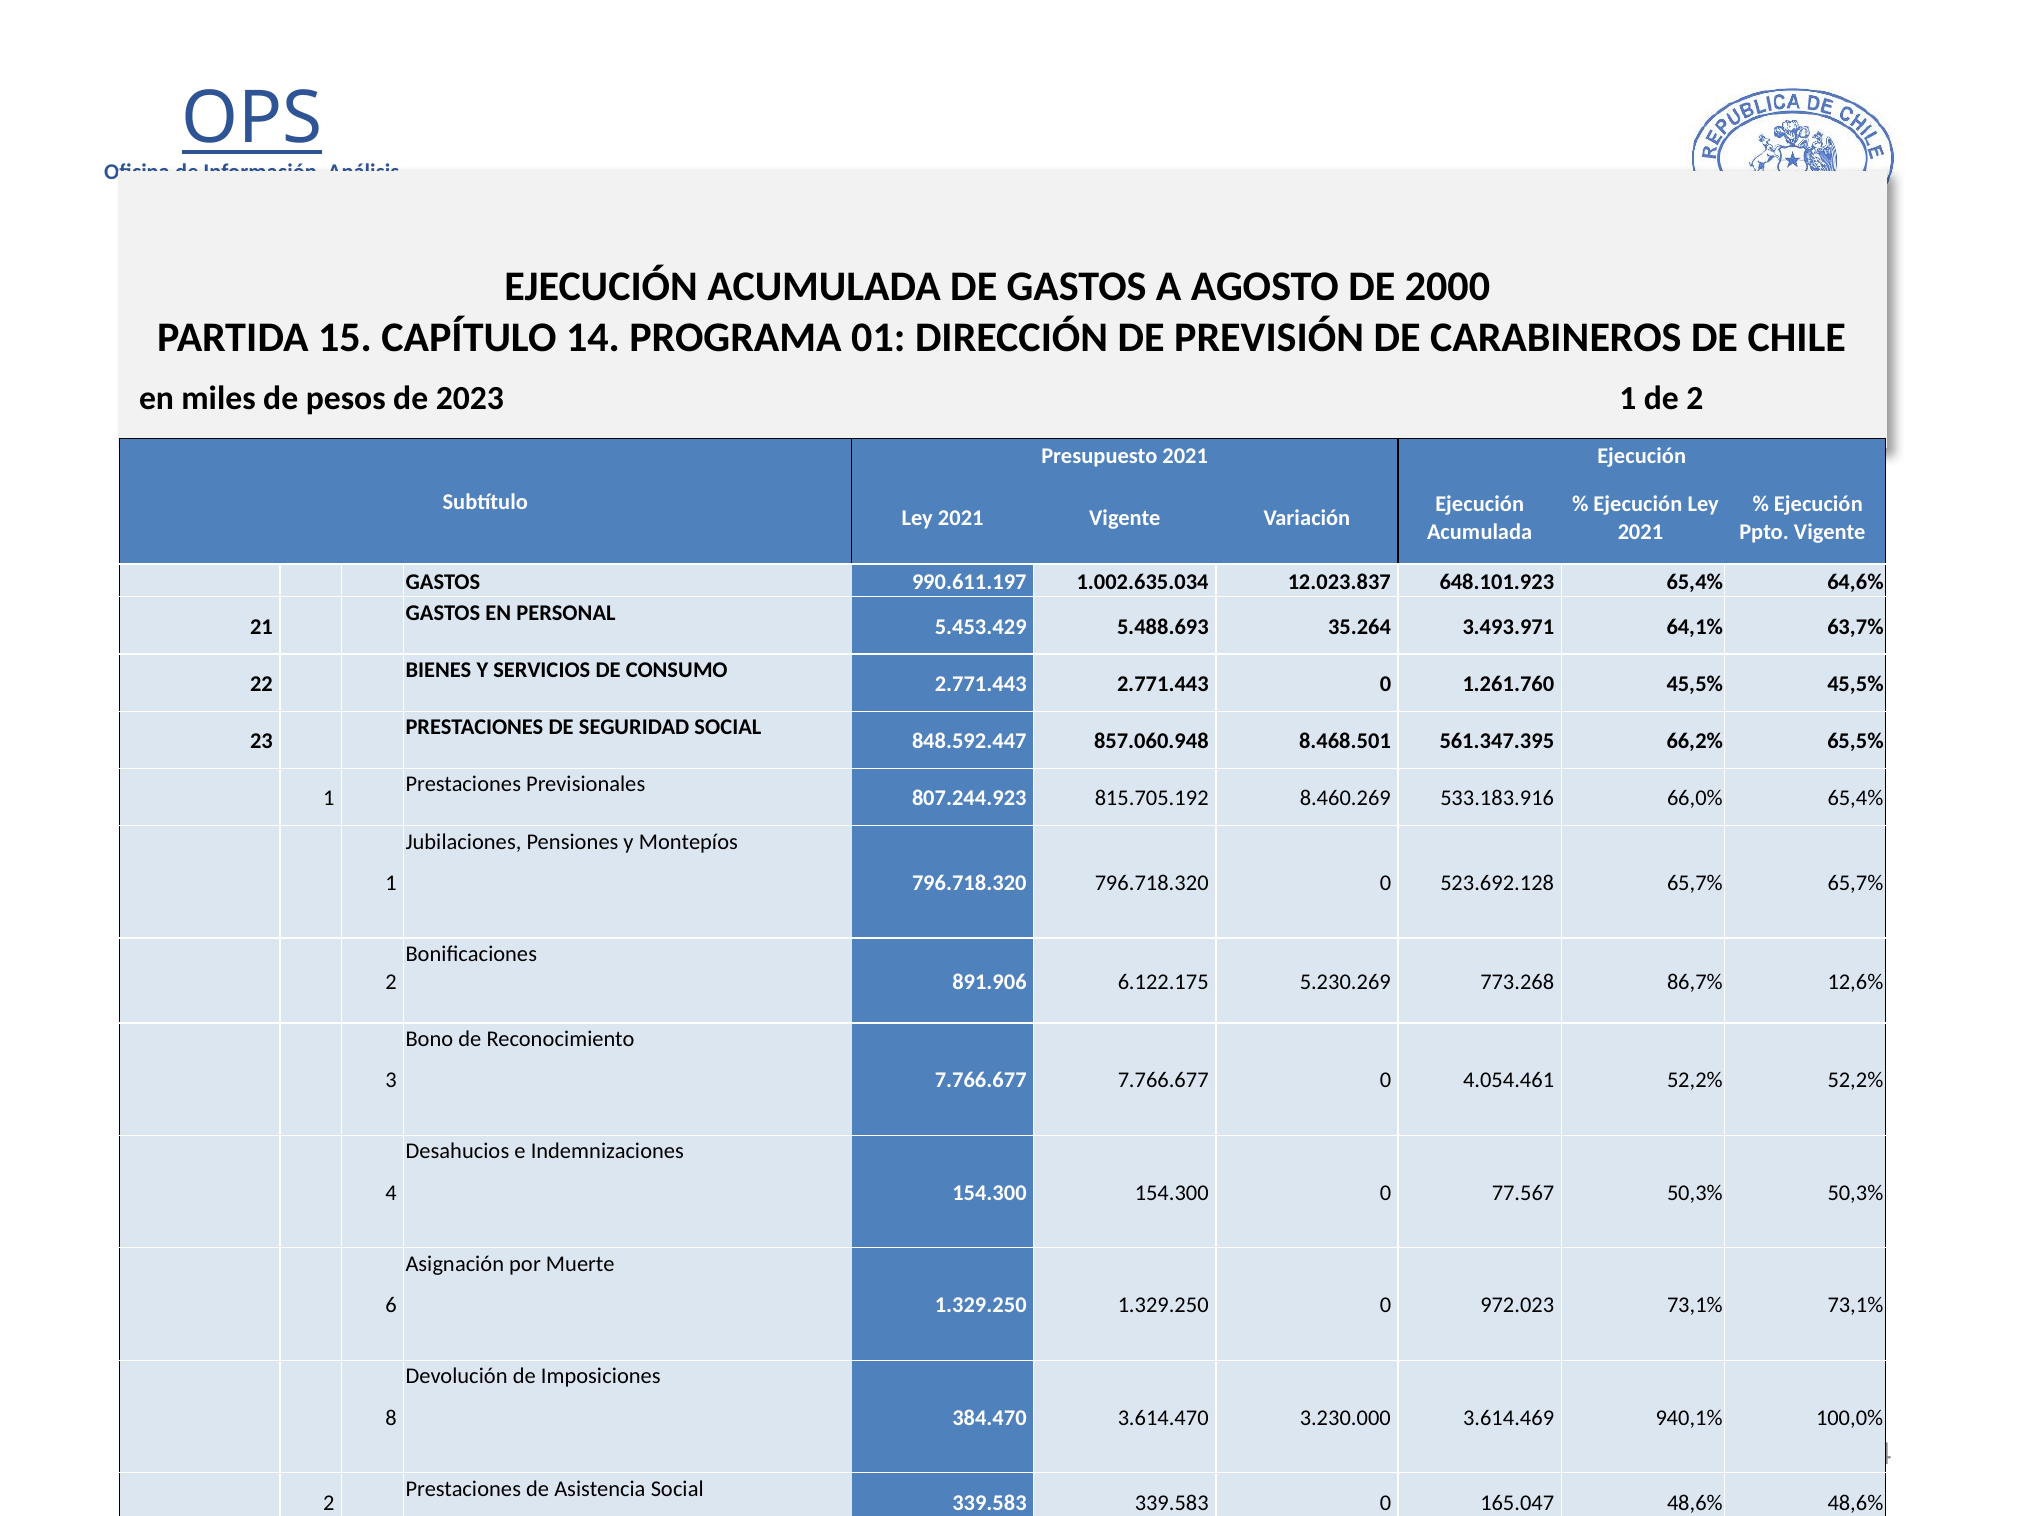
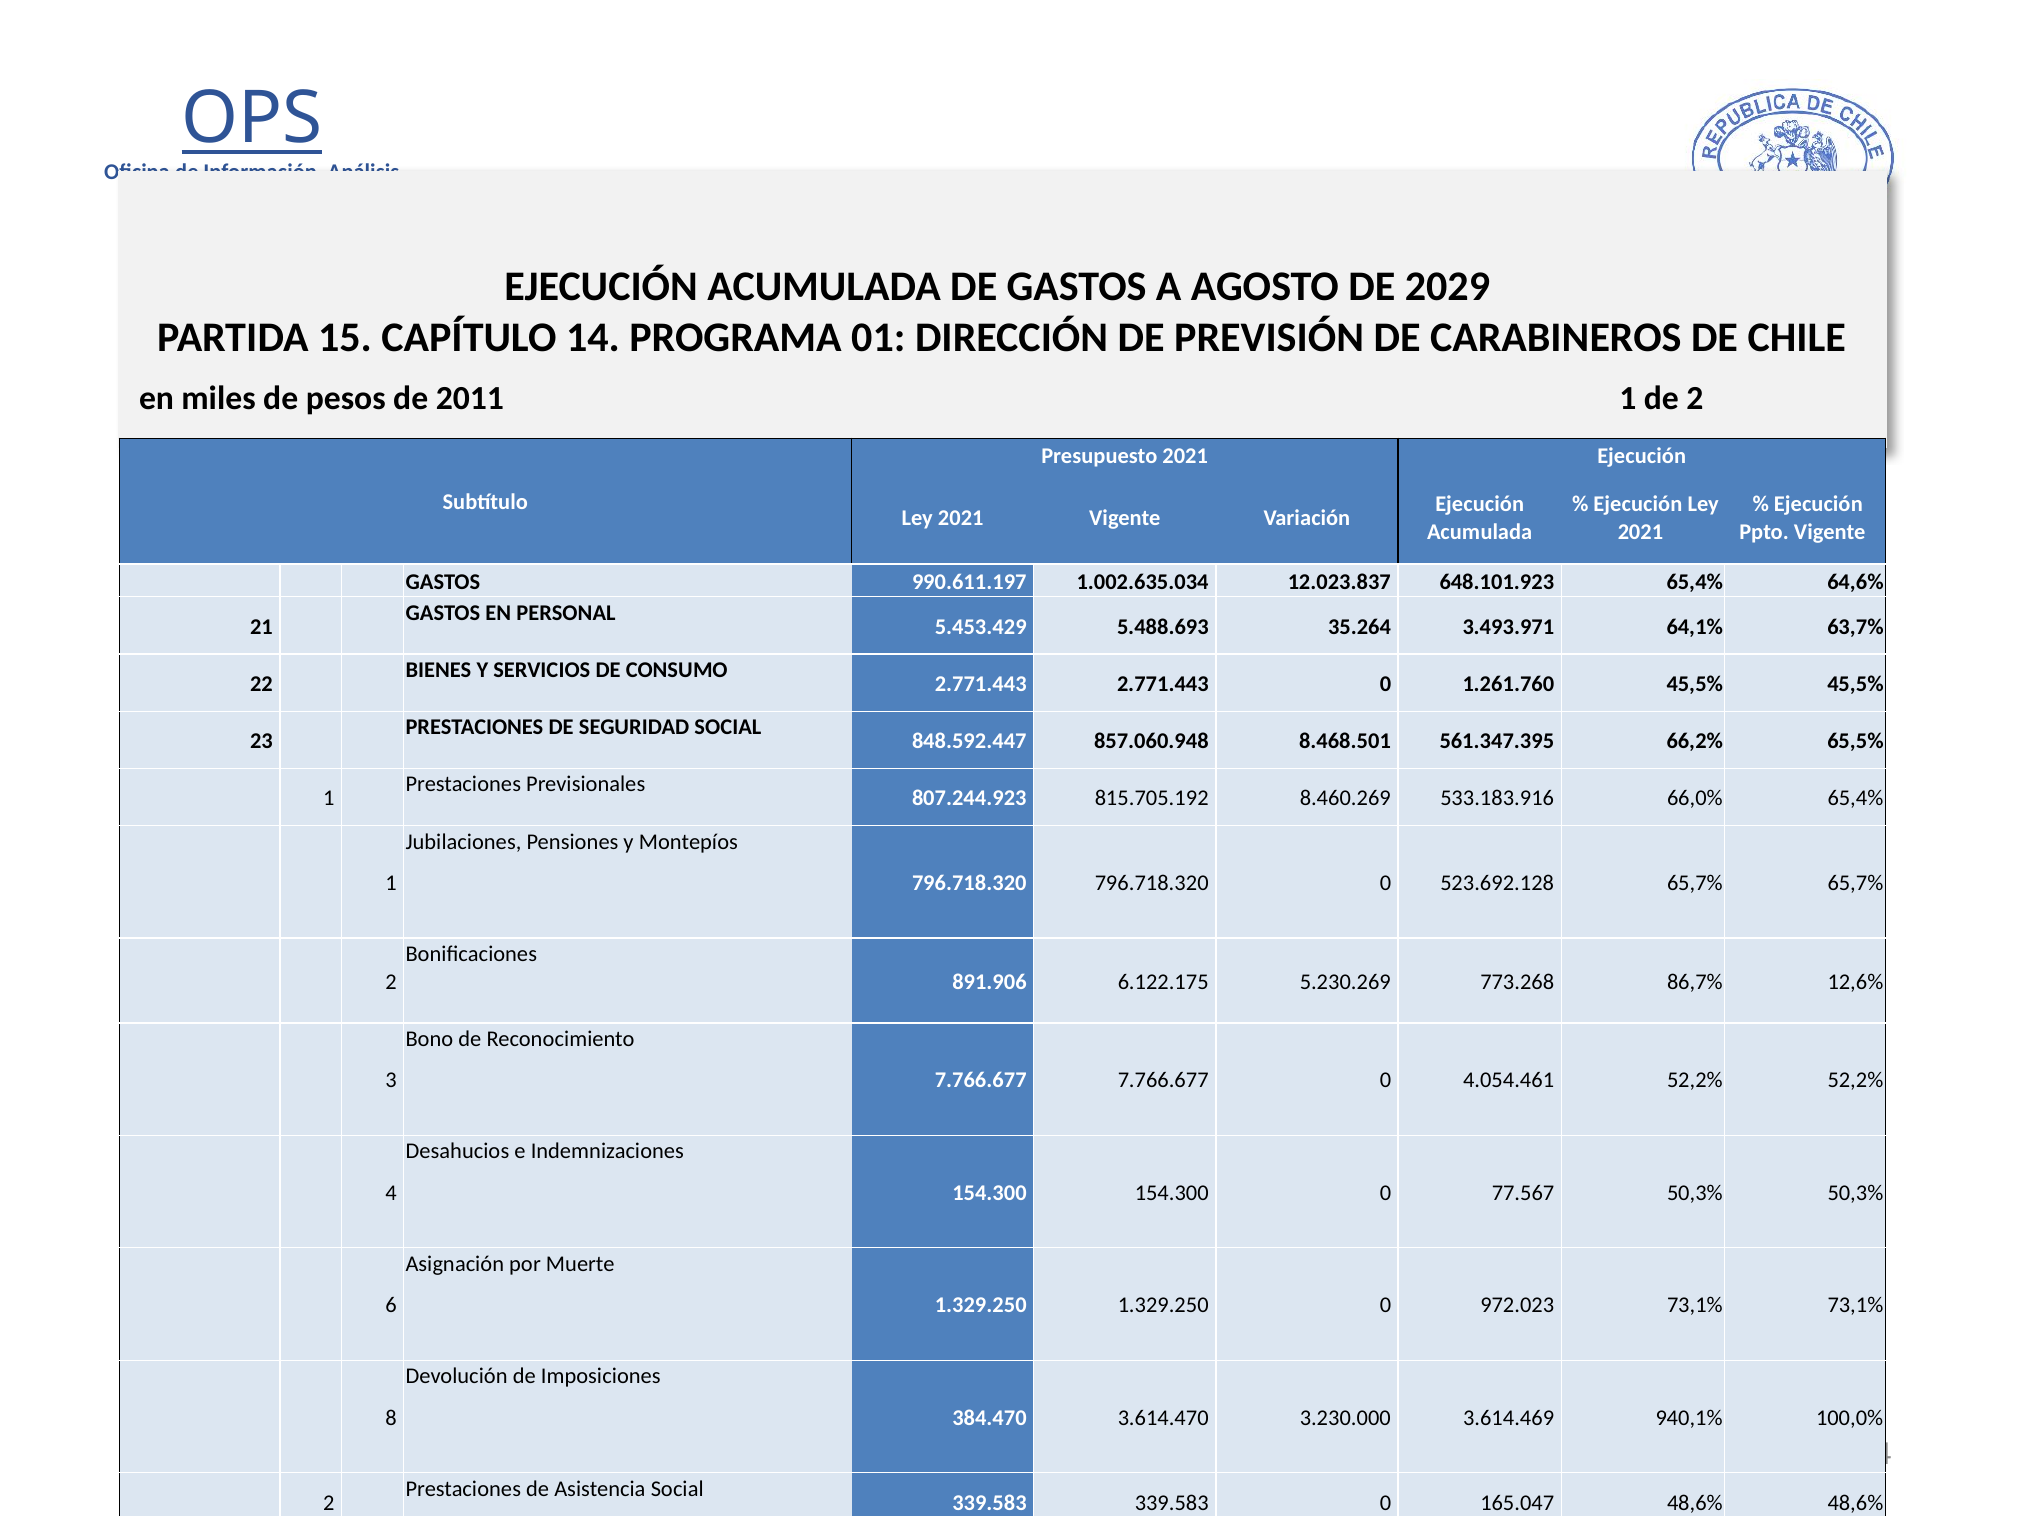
2000: 2000 -> 2029
2023: 2023 -> 2011
